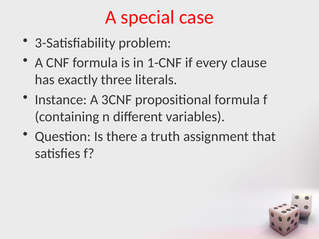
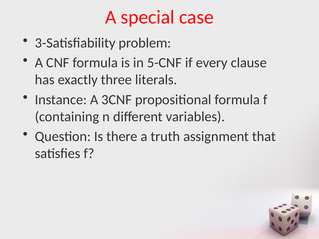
1-CNF: 1-CNF -> 5-CNF
